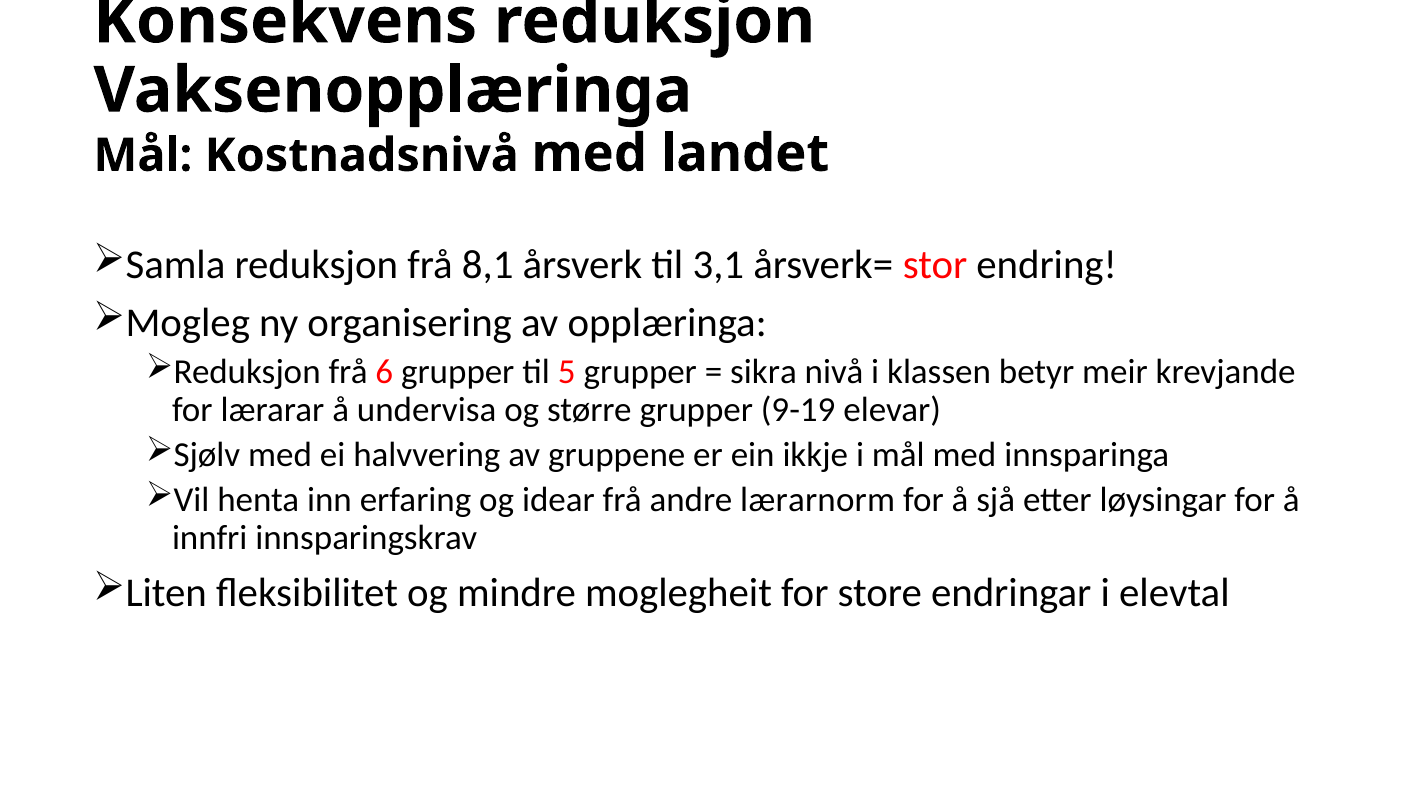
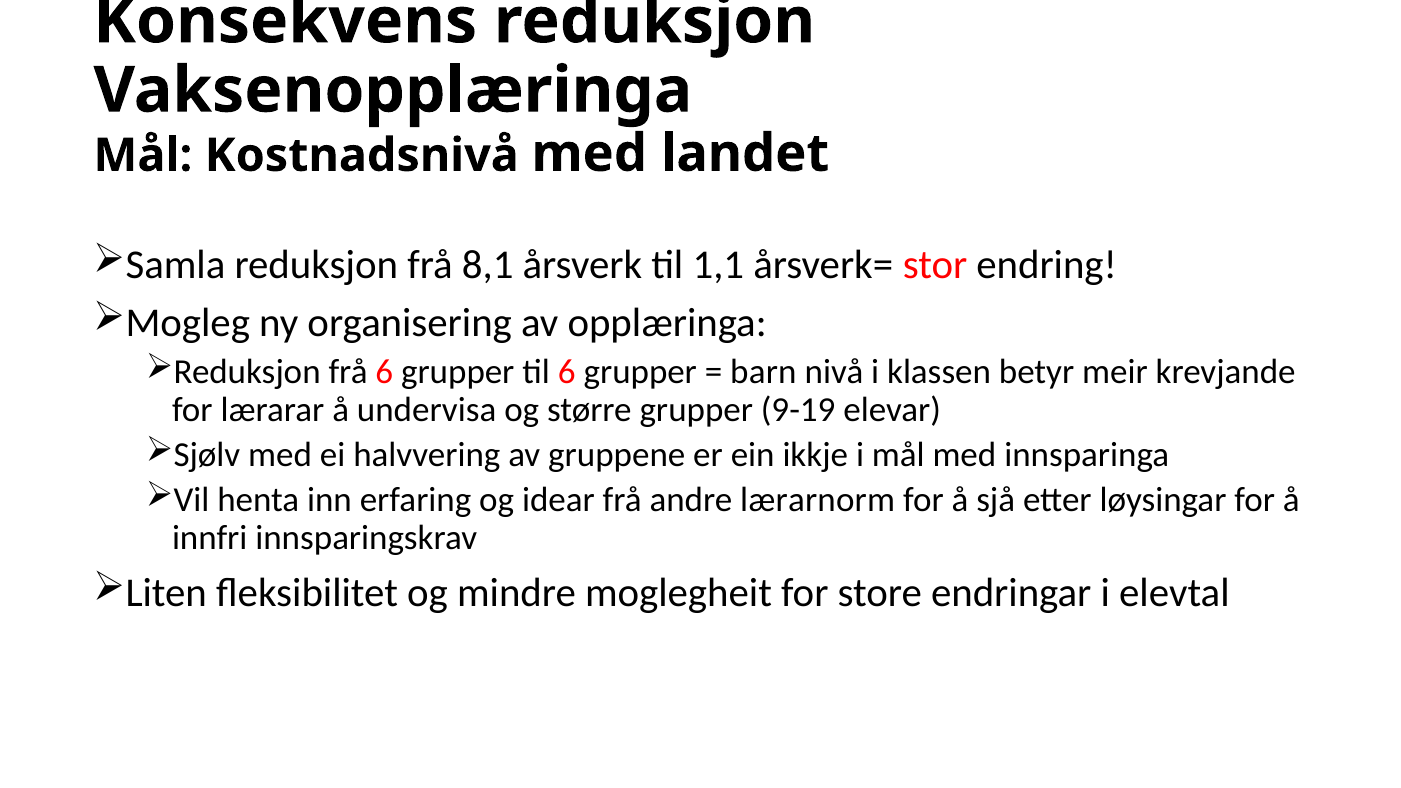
3,1: 3,1 -> 1,1
til 5: 5 -> 6
sikra: sikra -> barn
